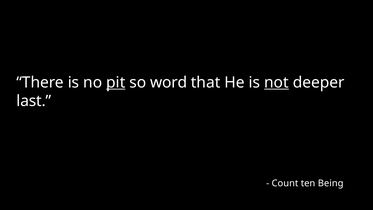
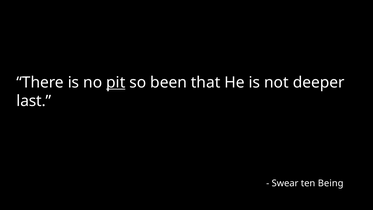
word: word -> been
not underline: present -> none
Count: Count -> Swear
